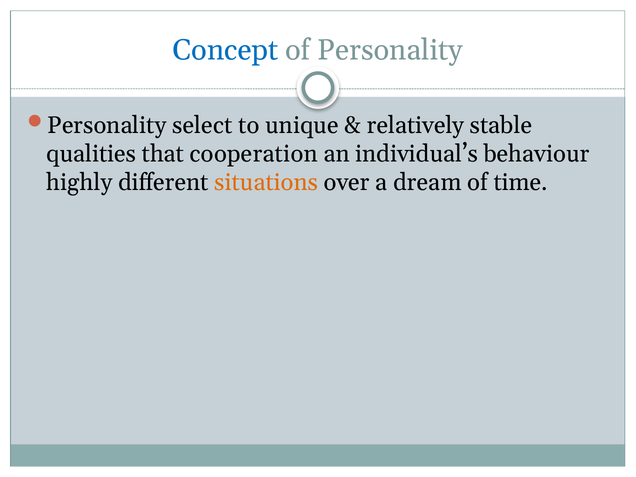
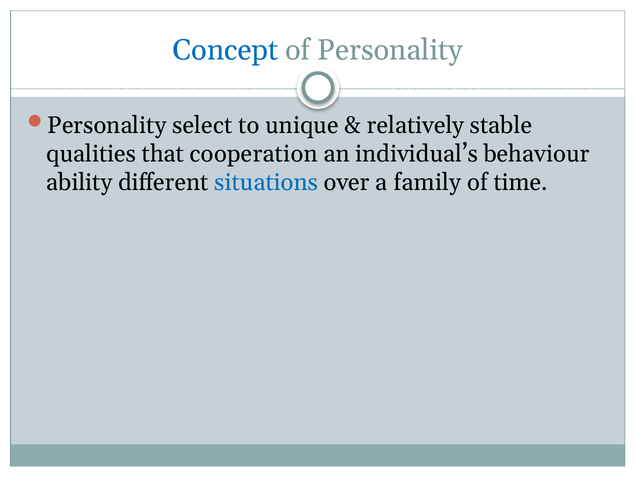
highly: highly -> ability
situations colour: orange -> blue
dream: dream -> family
